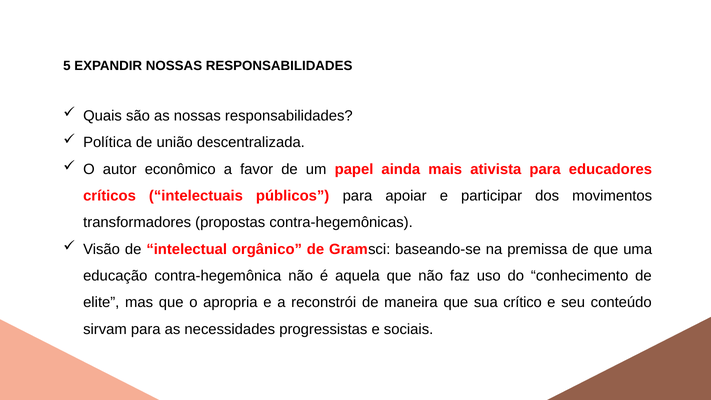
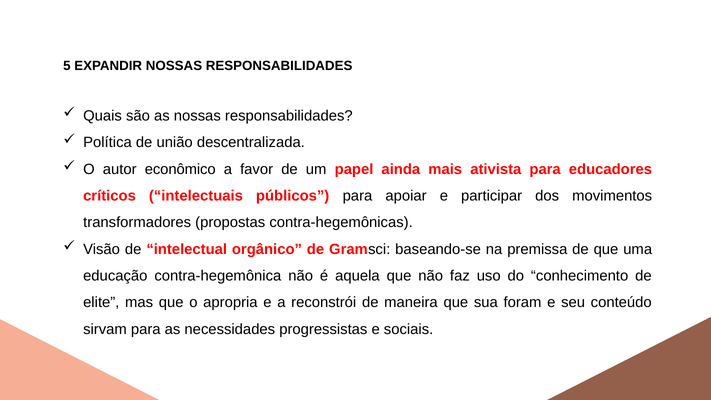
crítico: crítico -> foram
